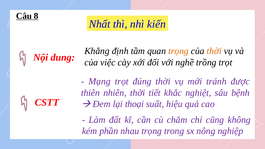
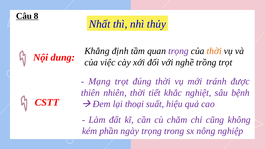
kiến: kiến -> thủy
trọng at (178, 51) colour: orange -> purple
nhau: nhau -> ngày
